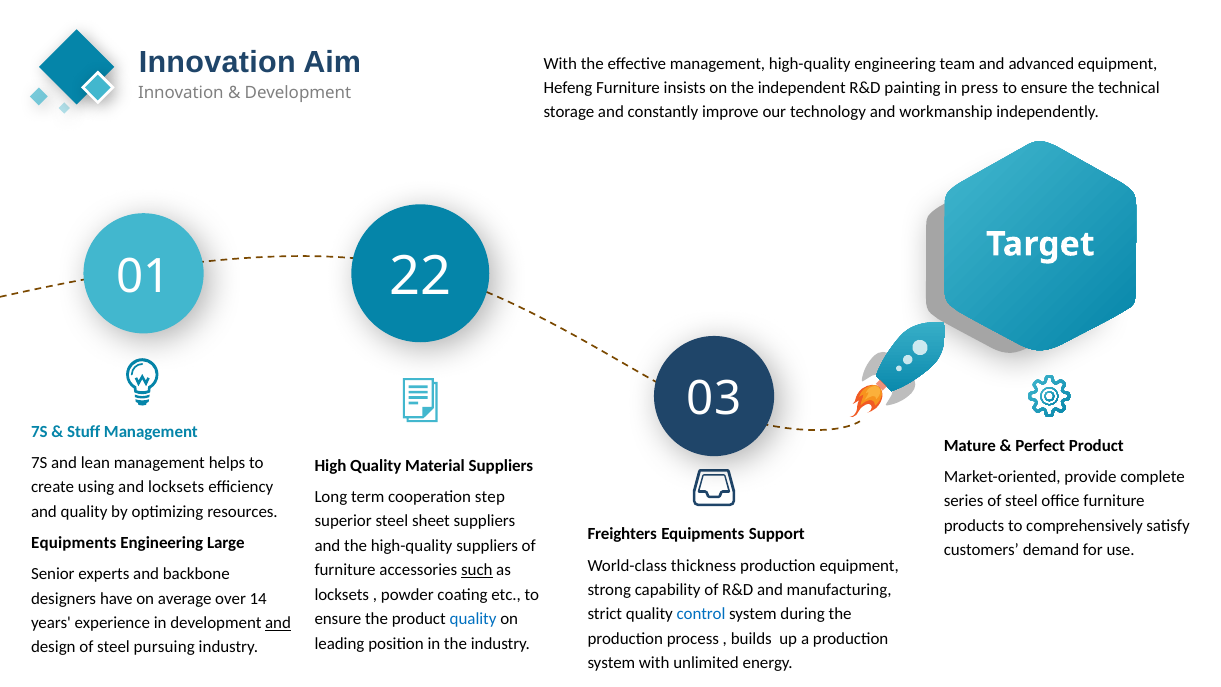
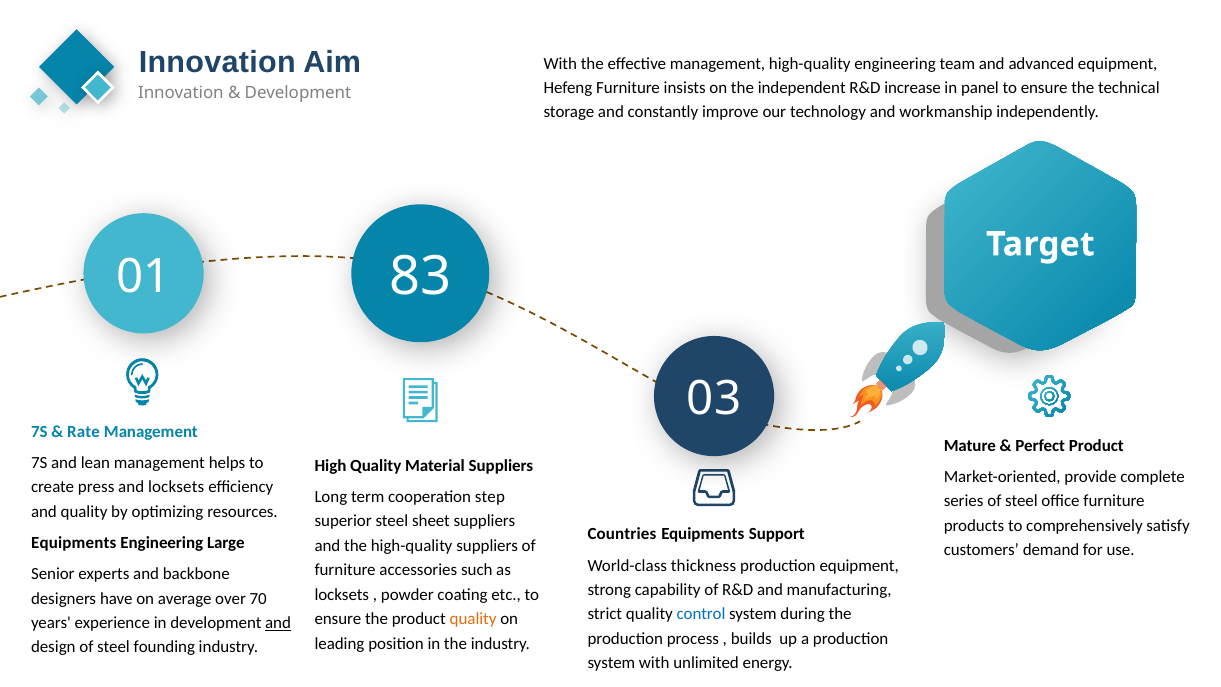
painting: painting -> increase
press: press -> panel
22: 22 -> 83
Stuff: Stuff -> Rate
using: using -> press
Freighters: Freighters -> Countries
such underline: present -> none
14: 14 -> 70
quality at (473, 619) colour: blue -> orange
pursuing: pursuing -> founding
